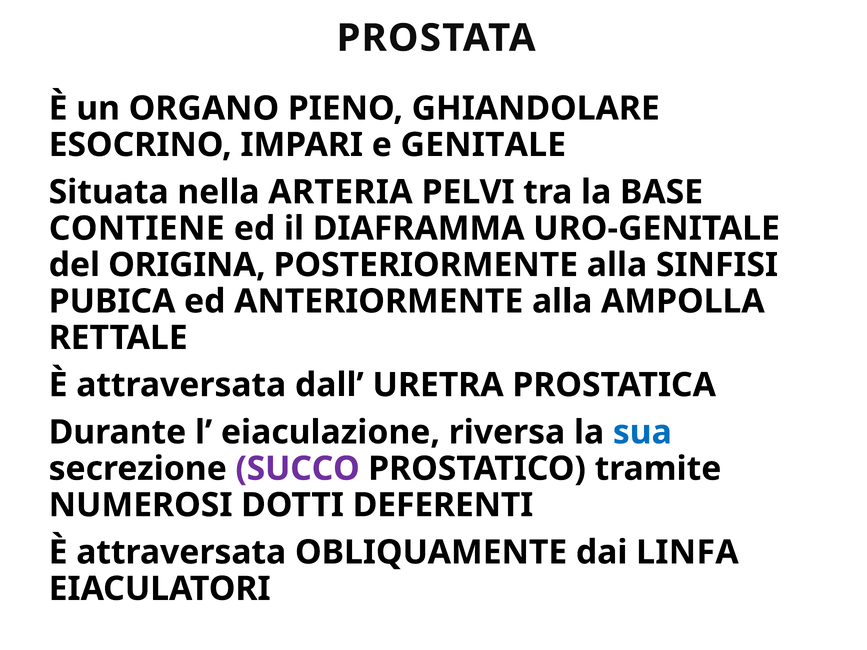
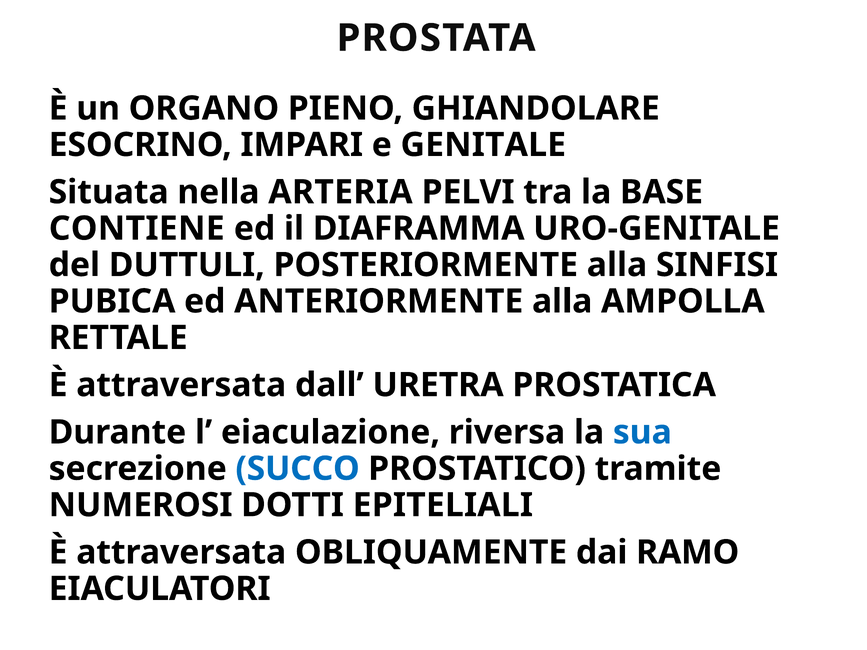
ORIGINA: ORIGINA -> DUTTULI
SUCCO colour: purple -> blue
DEFERENTI: DEFERENTI -> EPITELIALI
LINFA: LINFA -> RAMO
